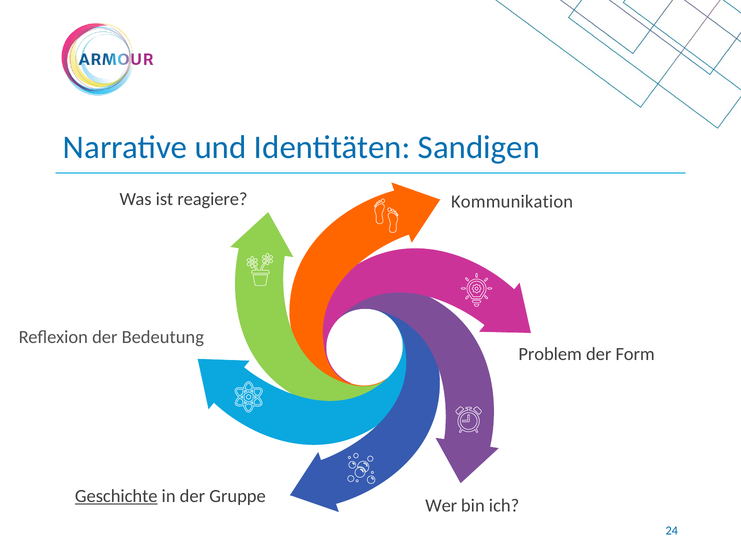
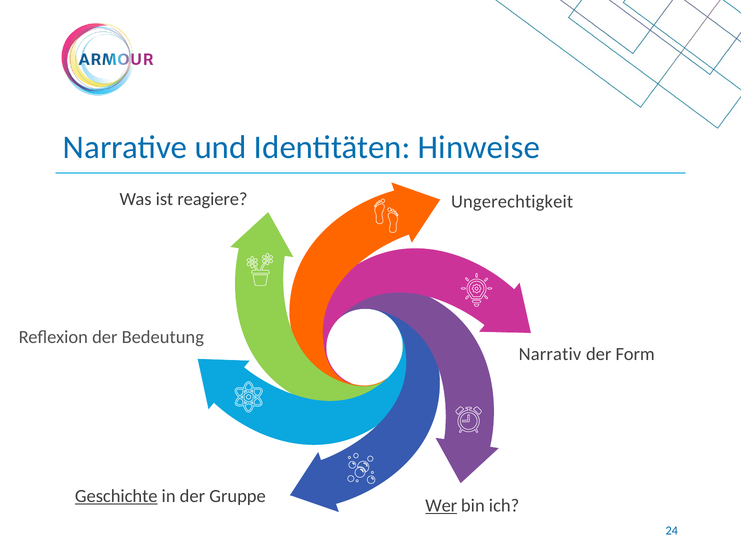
Sandigen: Sandigen -> Hinweise
Kommunikation: Kommunikation -> Ungerechtigkeit
Problem: Problem -> Narrativ
Wer underline: none -> present
